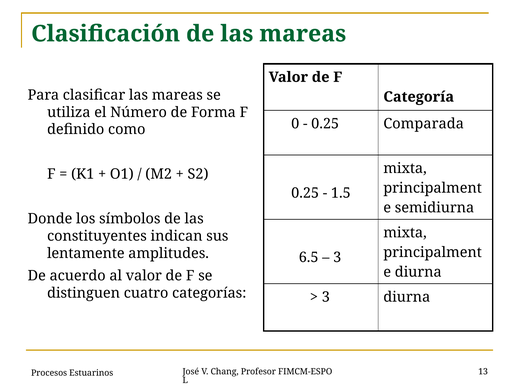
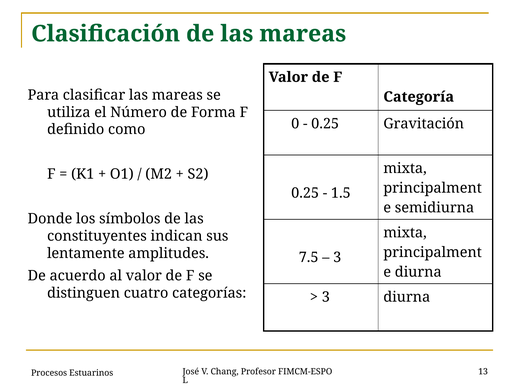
Comparada: Comparada -> Gravitación
6.5: 6.5 -> 7.5
